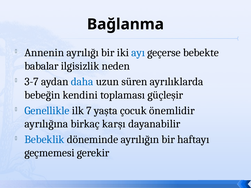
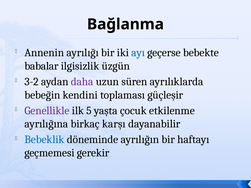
neden: neden -> üzgün
3-7: 3-7 -> 3-2
daha colour: blue -> purple
Genellikle colour: blue -> purple
7: 7 -> 5
önemlidir: önemlidir -> etkilenme
